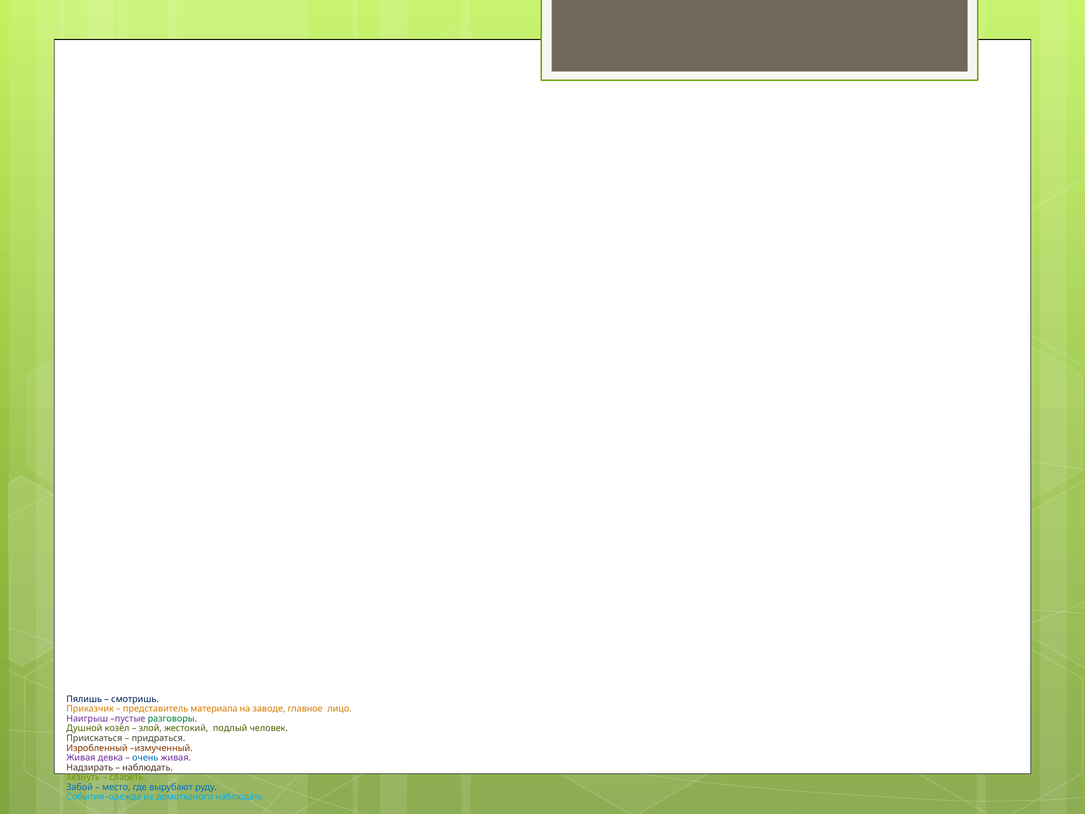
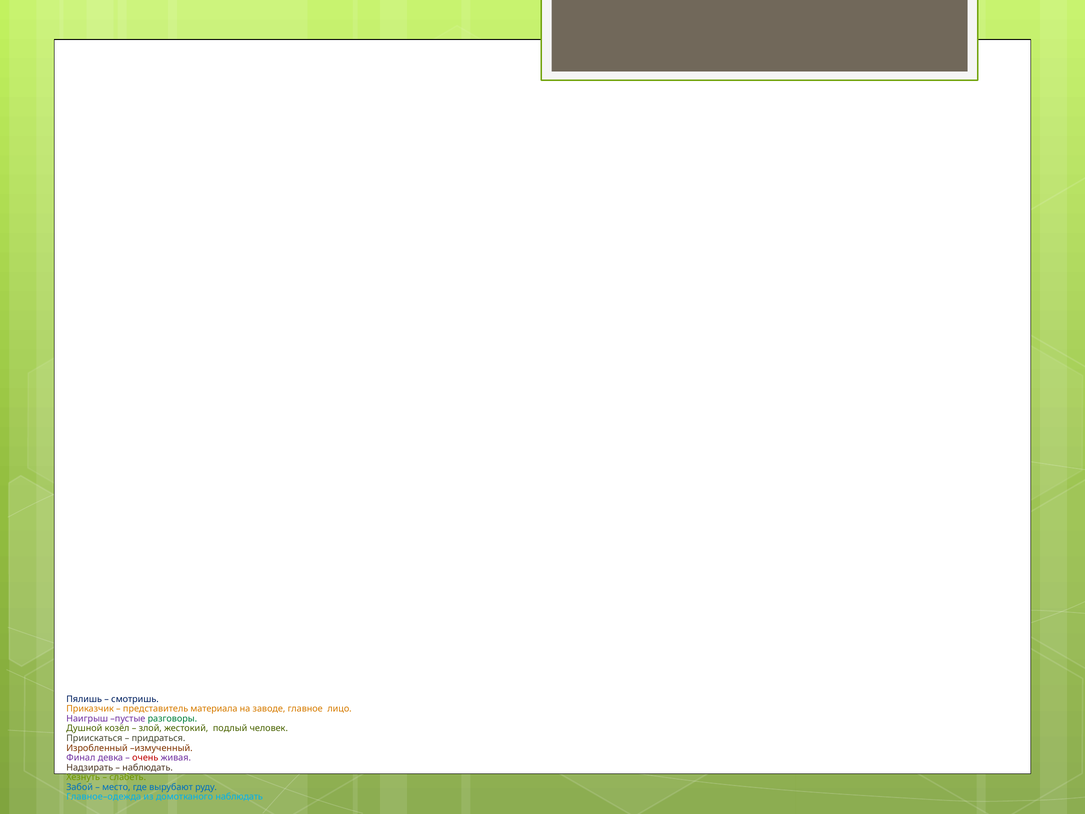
Живая at (81, 758): Живая -> Финал
очень colour: blue -> red
События–одежда: События–одежда -> Главное–одежда
